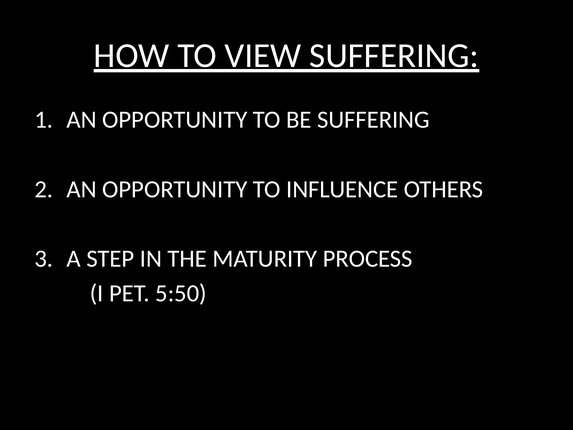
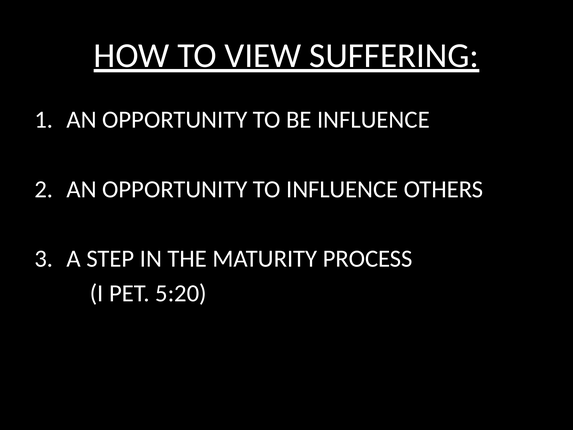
BE SUFFERING: SUFFERING -> INFLUENCE
5:50: 5:50 -> 5:20
